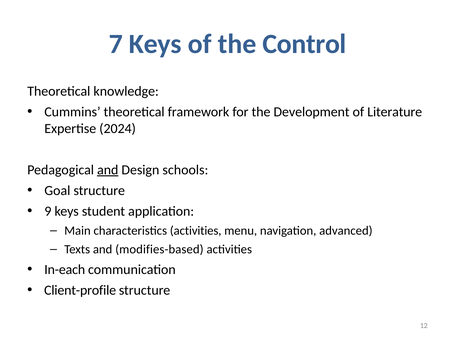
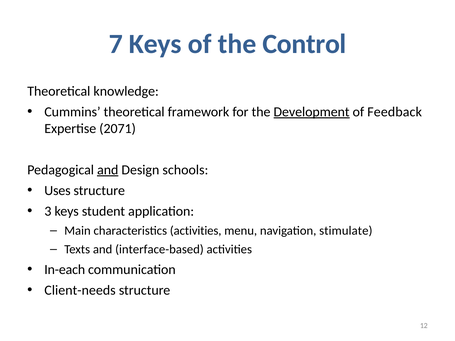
Development underline: none -> present
Literature: Literature -> Feedback
2024: 2024 -> 2071
Goal: Goal -> Uses
9: 9 -> 3
advanced: advanced -> stimulate
modifies-based: modifies-based -> interface-based
Client-profile: Client-profile -> Client-needs
